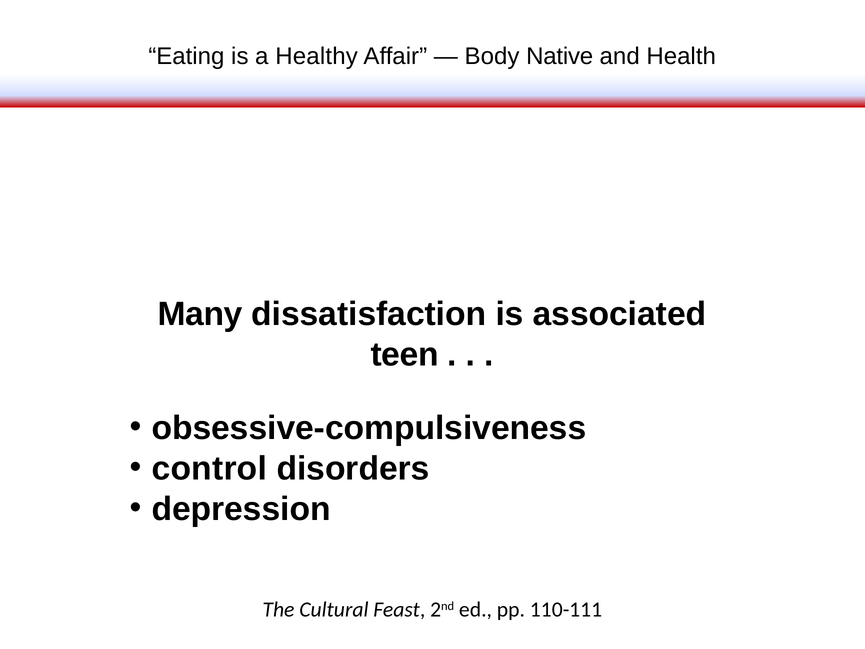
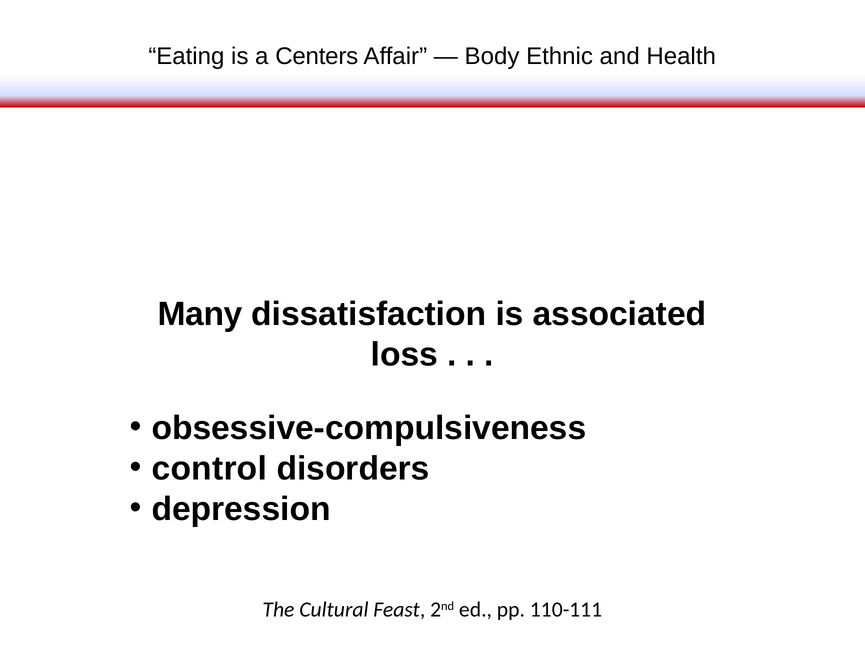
Healthy: Healthy -> Centers
Native: Native -> Ethnic
teen: teen -> loss
